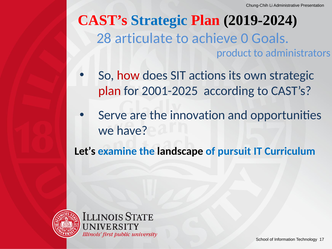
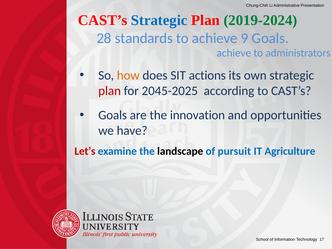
2019-2024 colour: black -> green
articulate: articulate -> standards
0: 0 -> 9
product at (234, 53): product -> achieve
how colour: red -> orange
2001-2025: 2001-2025 -> 2045-2025
Serve at (113, 115): Serve -> Goals
Let’s colour: black -> red
Curriculum: Curriculum -> Agriculture
